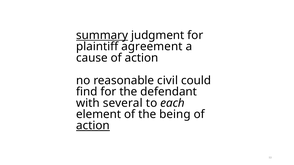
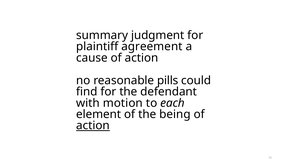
summary underline: present -> none
civil: civil -> pills
several: several -> motion
